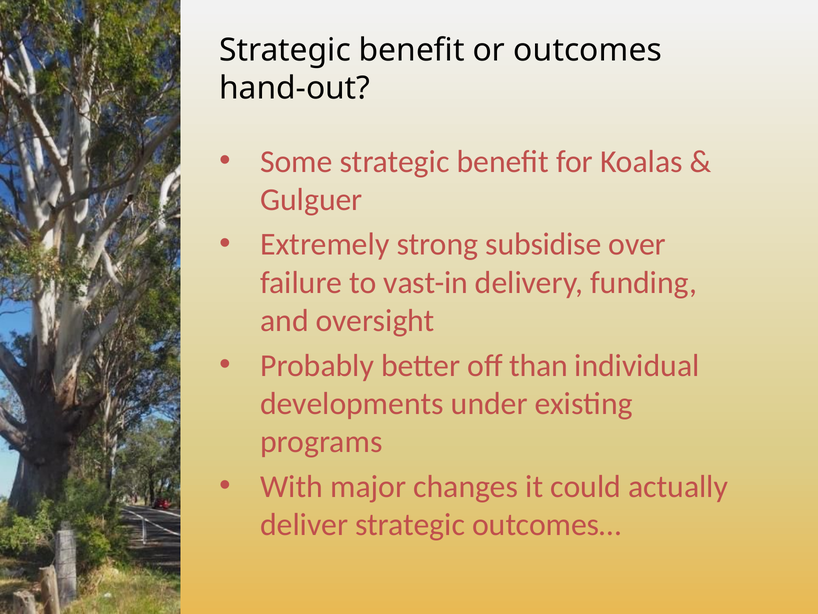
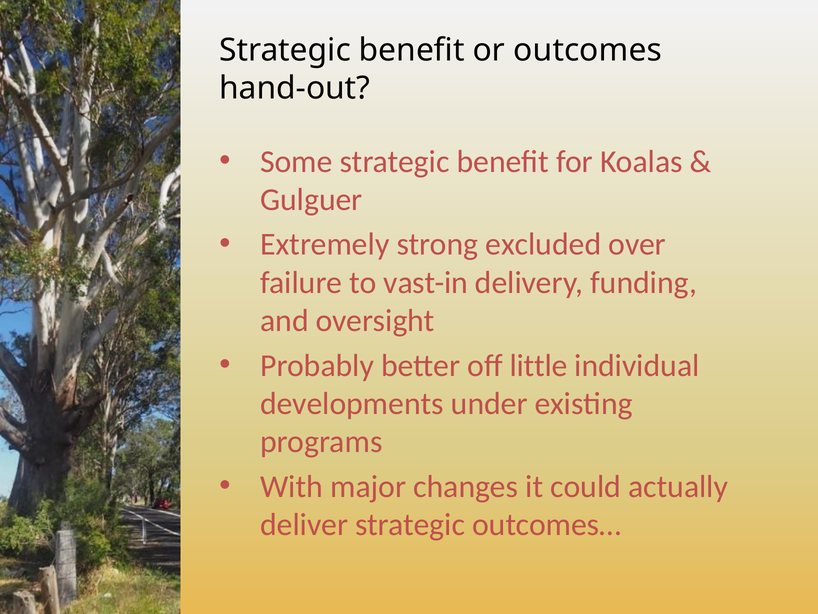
subsidise: subsidise -> excluded
than: than -> little
